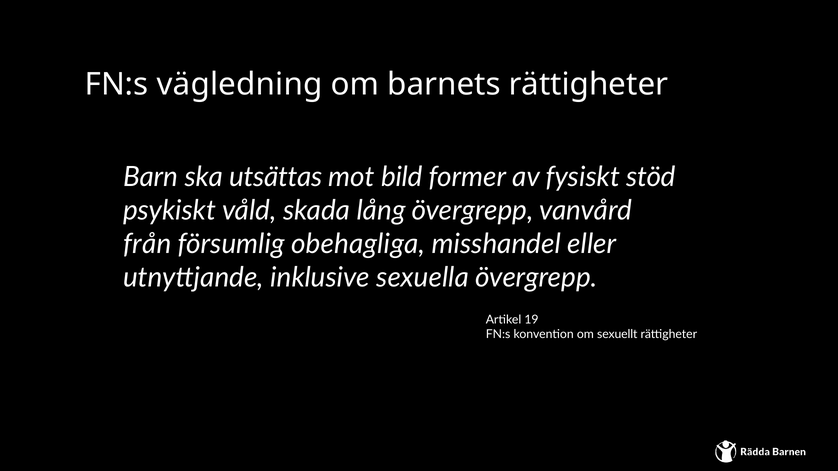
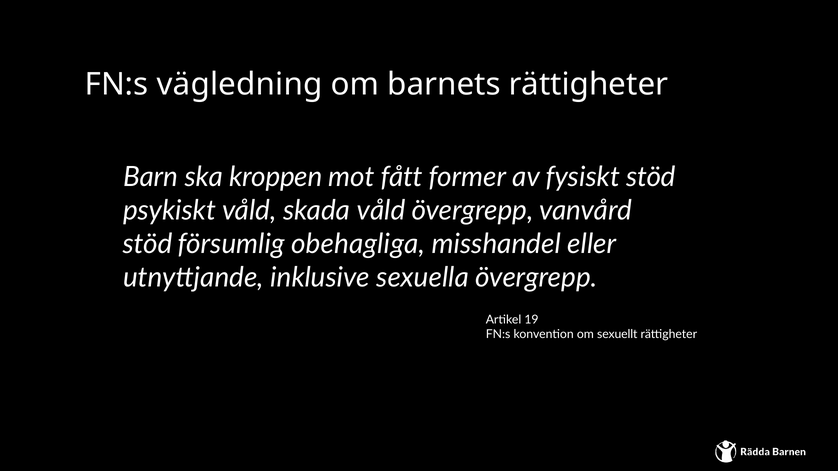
utsättas: utsättas -> kroppen
bild: bild -> fått
skada lång: lång -> våld
från at (147, 244): från -> stöd
